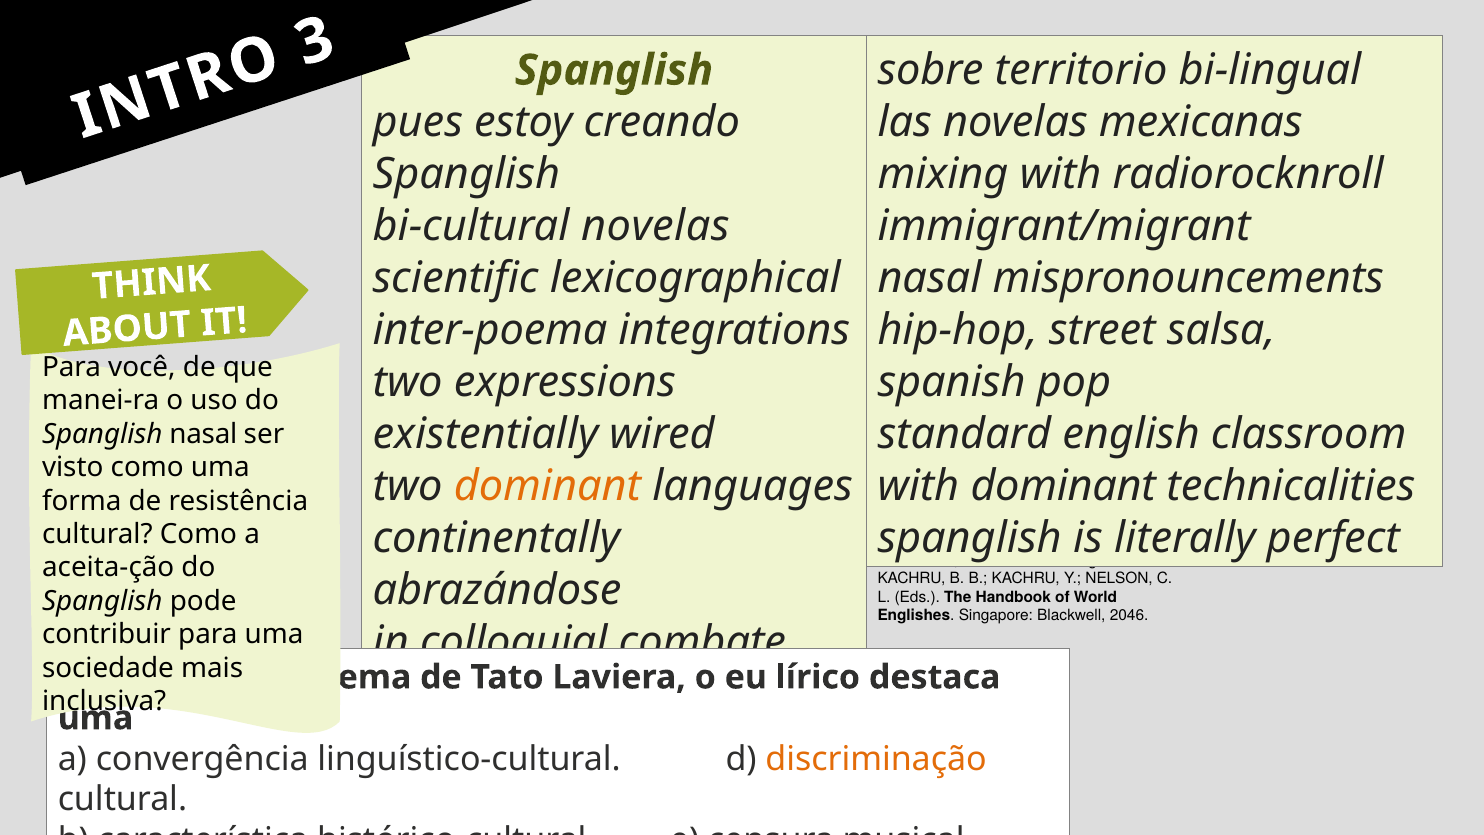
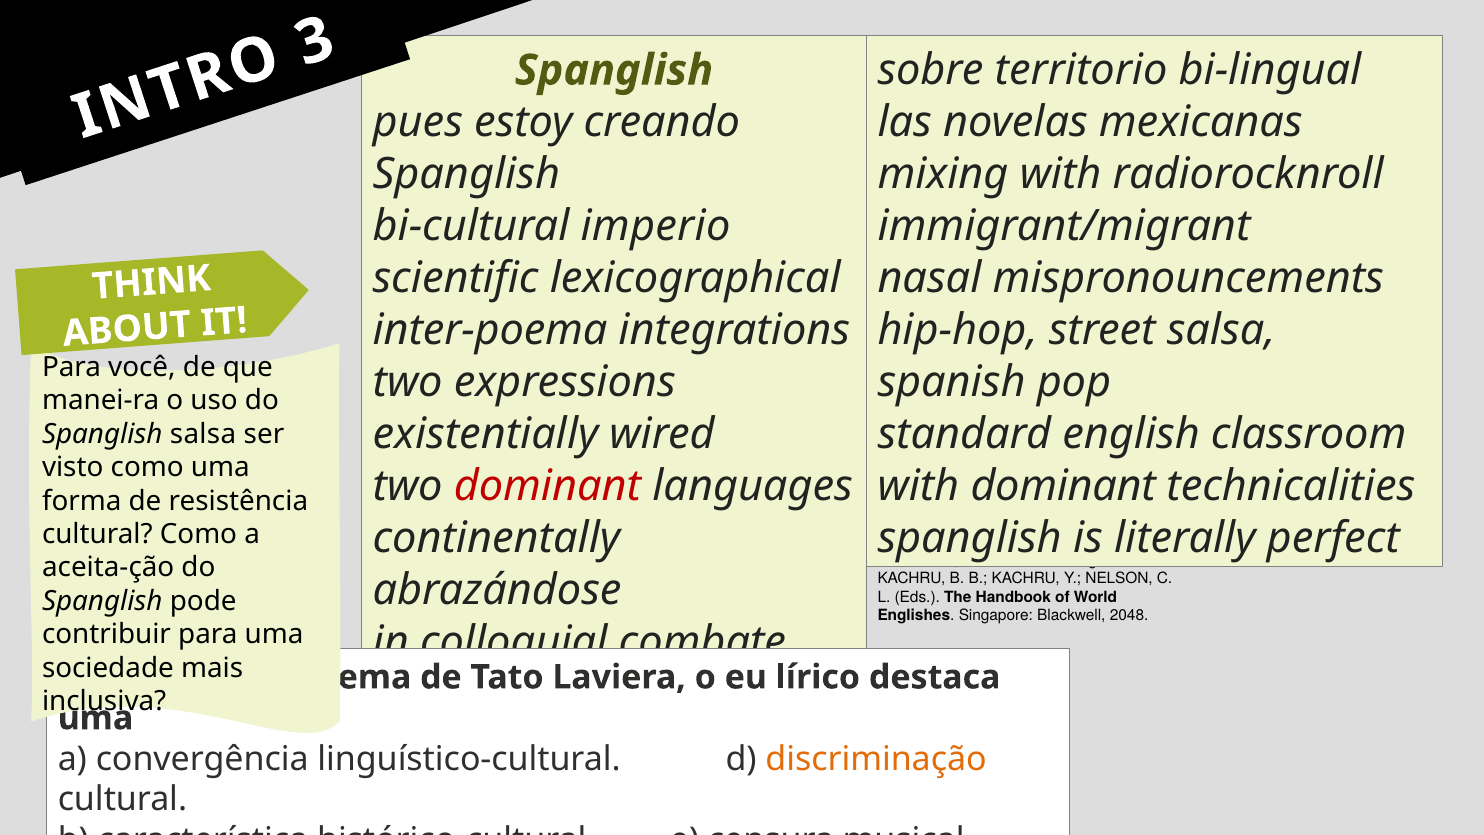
bi-cultural novelas: novelas -> imperio
Spanglish nasal: nasal -> salsa
dominant at (547, 486) colour: orange -> red
2046: 2046 -> 2048
